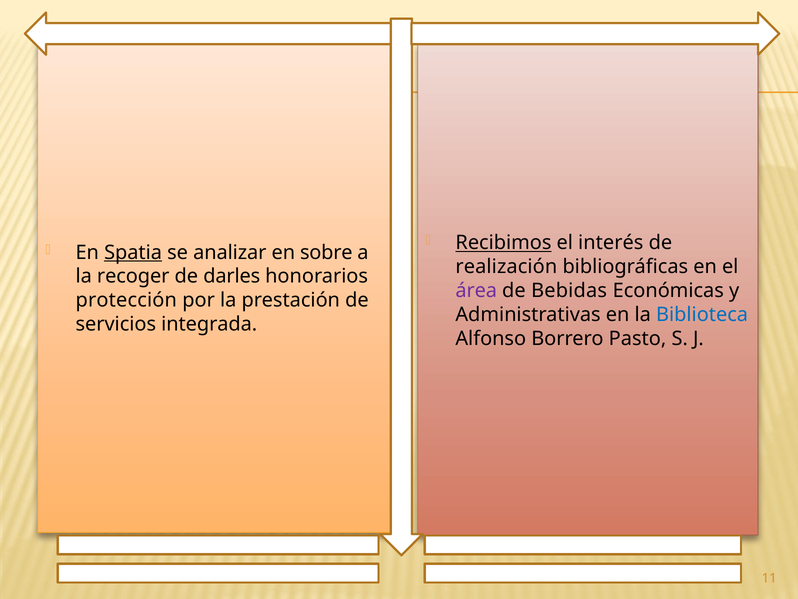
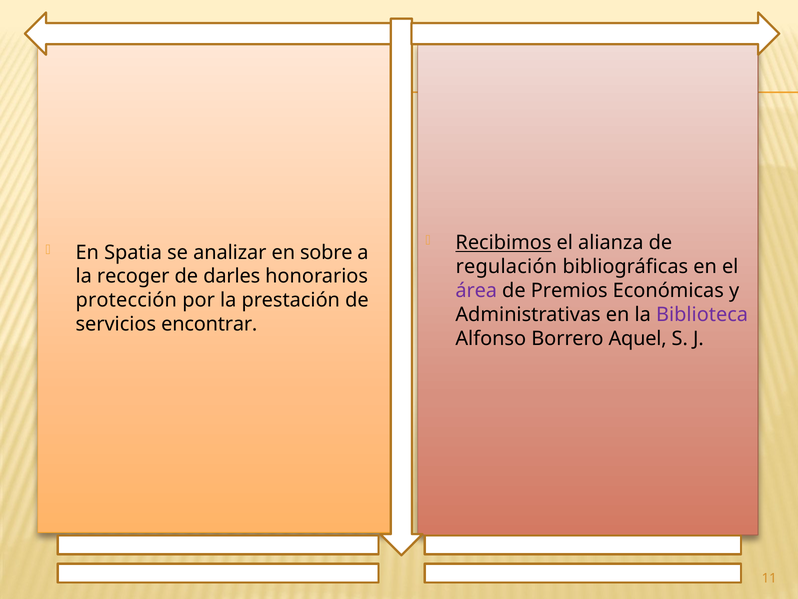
interés: interés -> alianza
Spatia underline: present -> none
realización: realización -> regulación
Bebidas: Bebidas -> Premios
Biblioteca colour: blue -> purple
integrada: integrada -> encontrar
Pasto: Pasto -> Aquel
